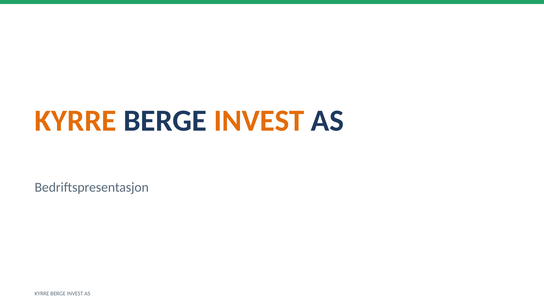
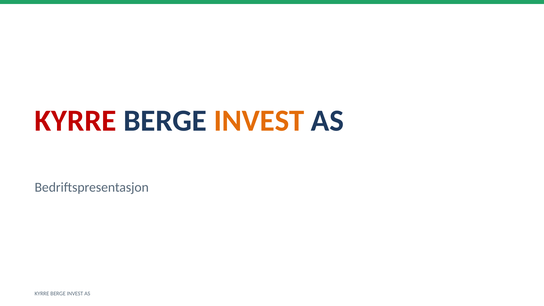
KYRRE at (76, 121) colour: orange -> red
